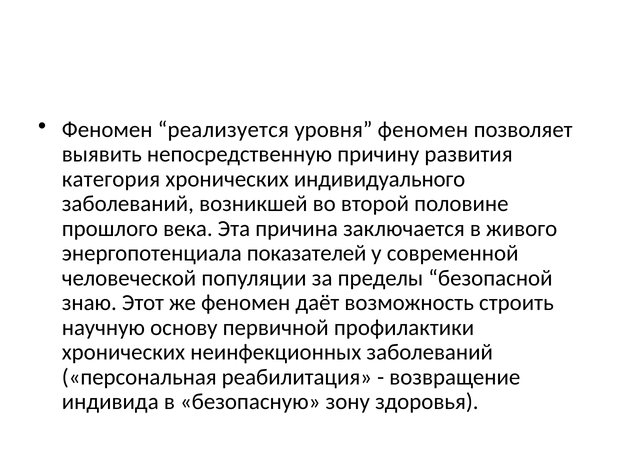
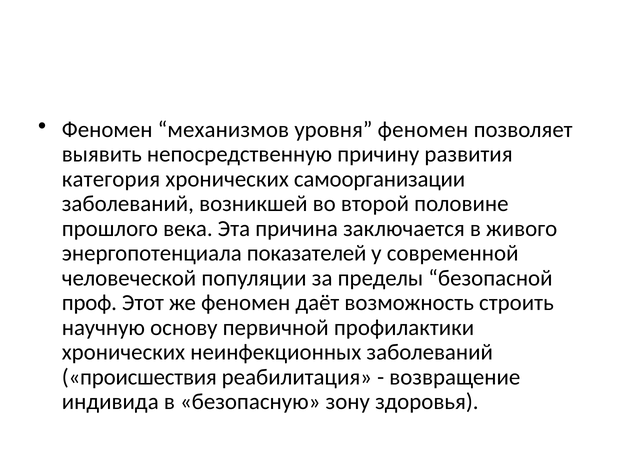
реализуется: реализуется -> механизмов
индивидуального: индивидуального -> самоорганизации
знаю: знаю -> проф
персональная: персональная -> происшествия
